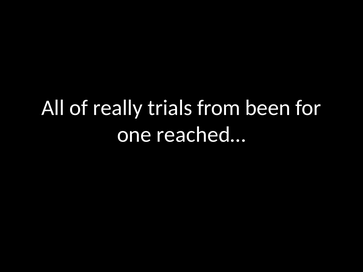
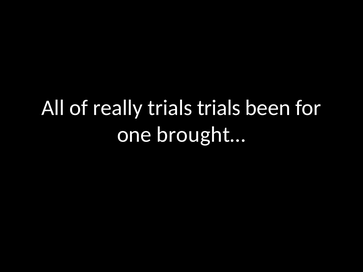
trials from: from -> trials
reached…: reached… -> brought…
